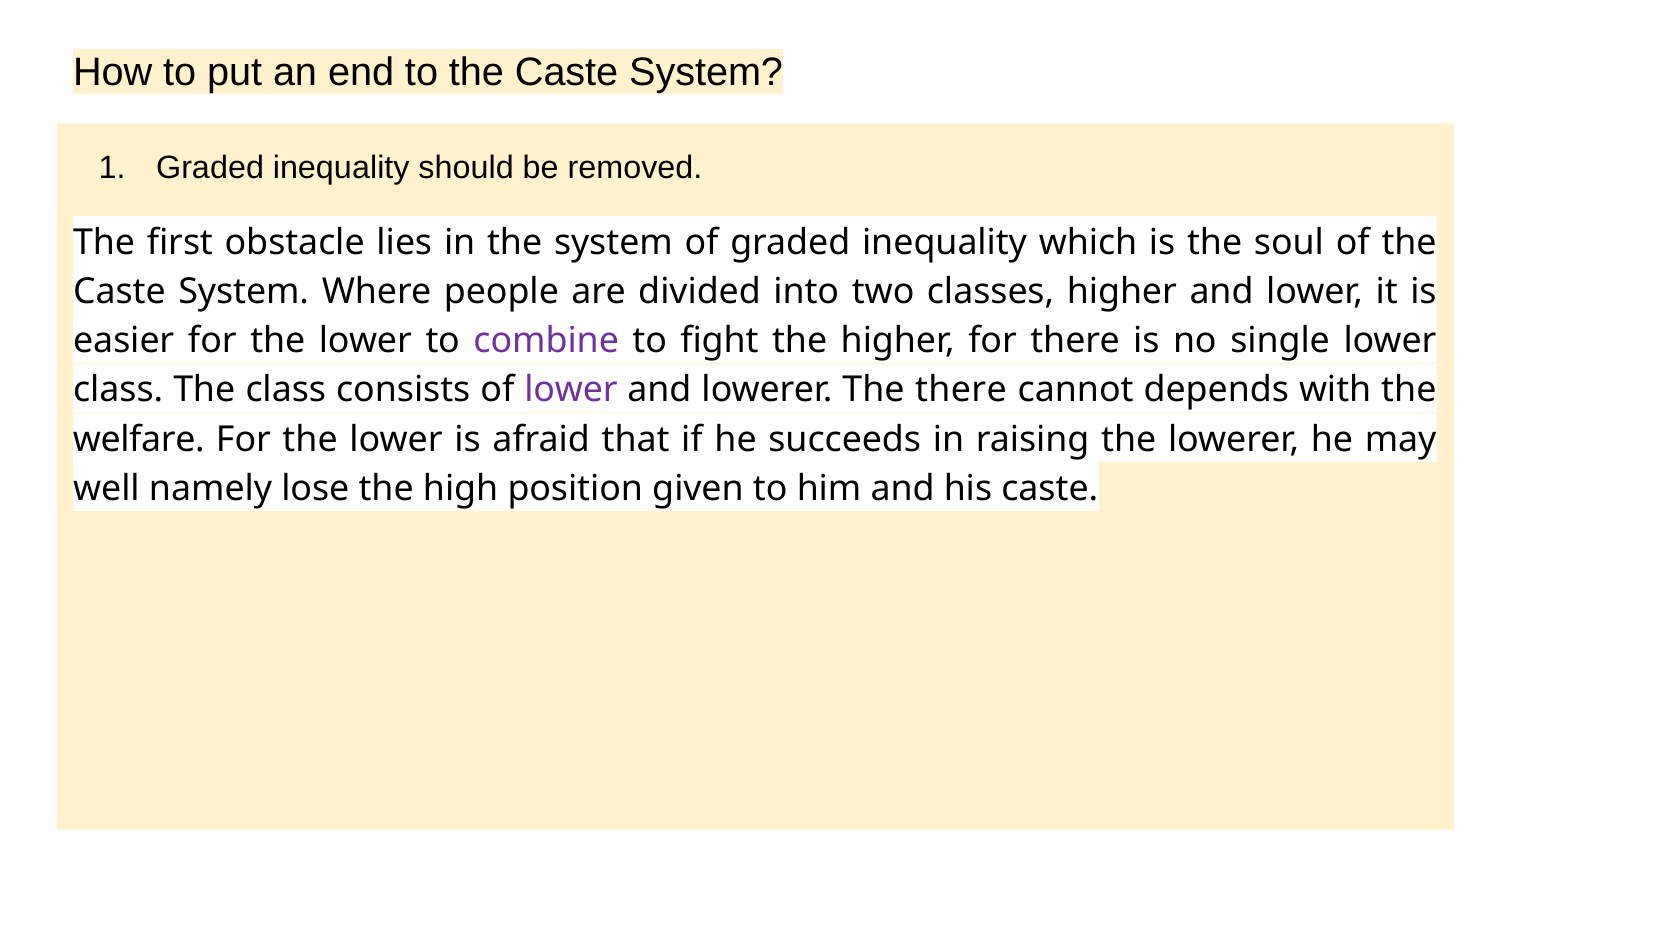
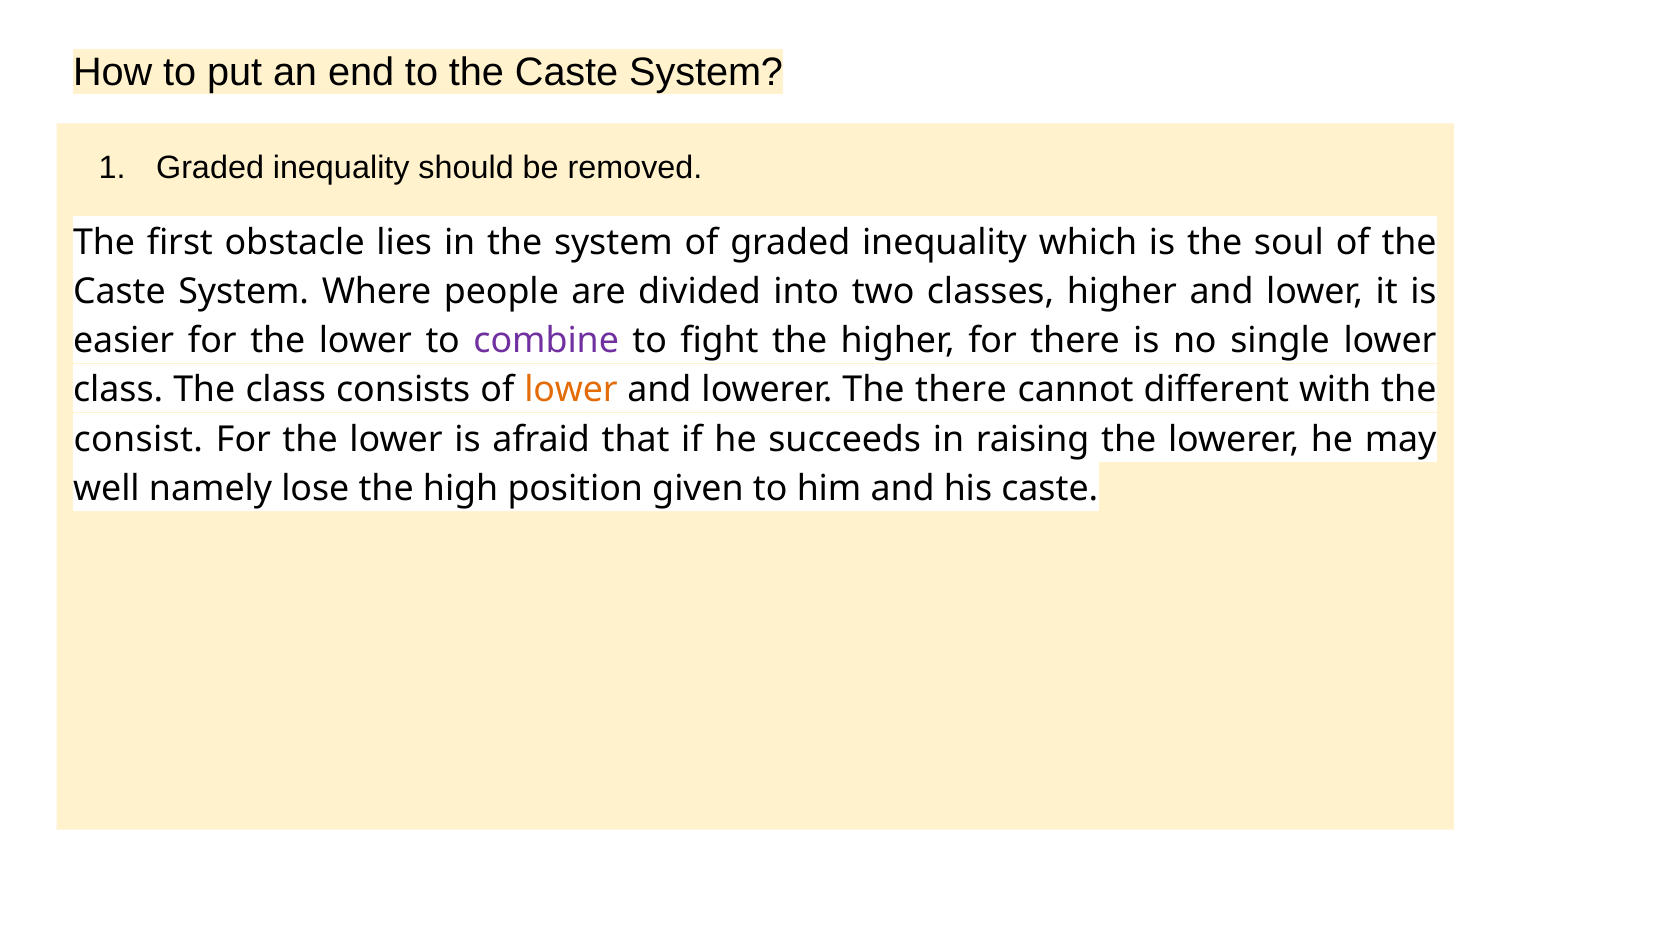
lower at (571, 390) colour: purple -> orange
depends: depends -> different
welfare: welfare -> consist
